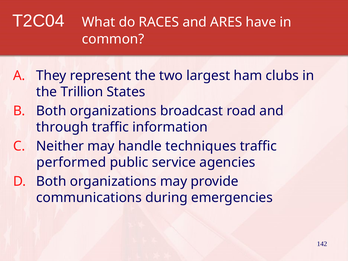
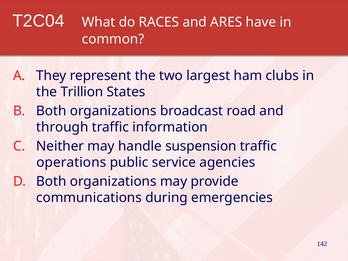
techniques: techniques -> suspension
performed: performed -> operations
